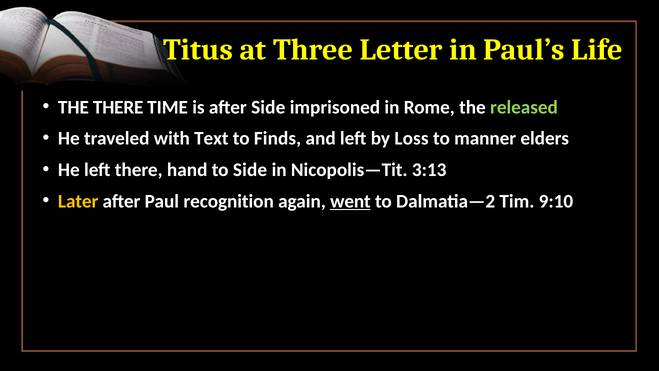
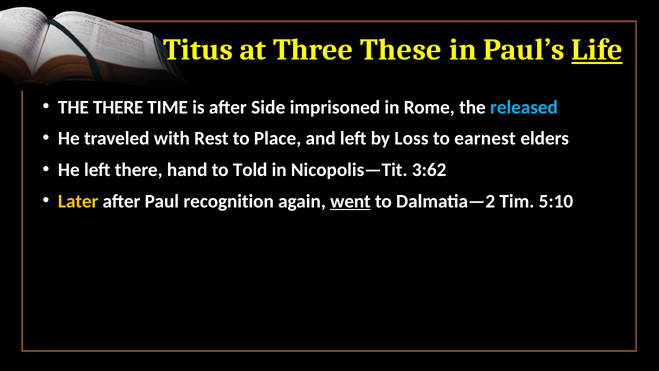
Letter: Letter -> These
Life underline: none -> present
released colour: light green -> light blue
Text: Text -> Rest
Finds: Finds -> Place
manner: manner -> earnest
to Side: Side -> Told
3:13: 3:13 -> 3:62
9:10: 9:10 -> 5:10
